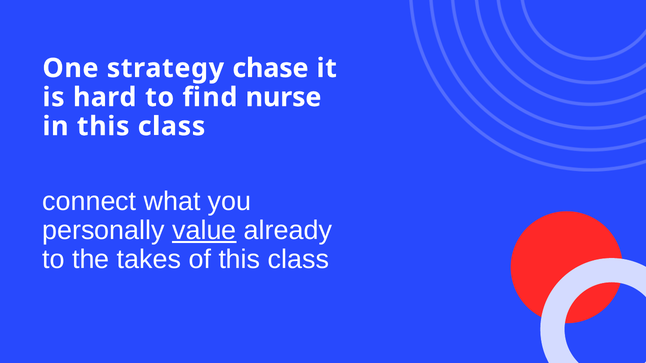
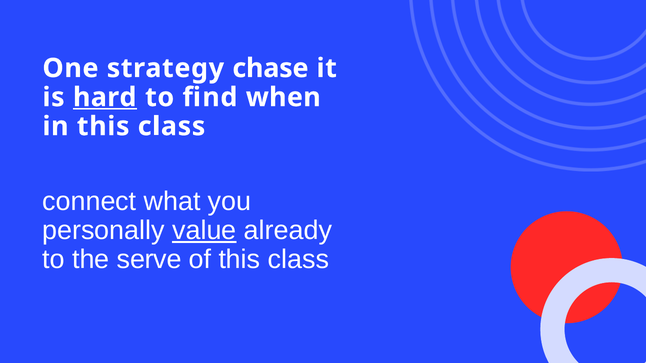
hard underline: none -> present
nurse: nurse -> when
takes: takes -> serve
